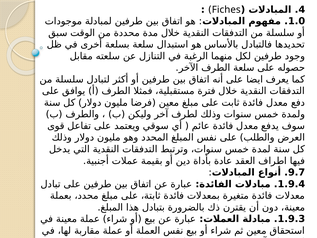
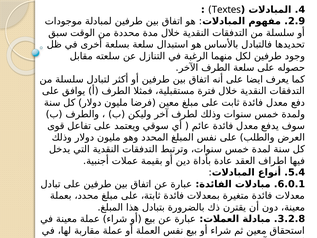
Fiches: Fiches -> Textes
1.0: 1.0 -> 2.9
9.7: 9.7 -> 5.4
1.9.4: 1.9.4 -> 6.0.1
1.9.3: 1.9.3 -> 3.2.8
